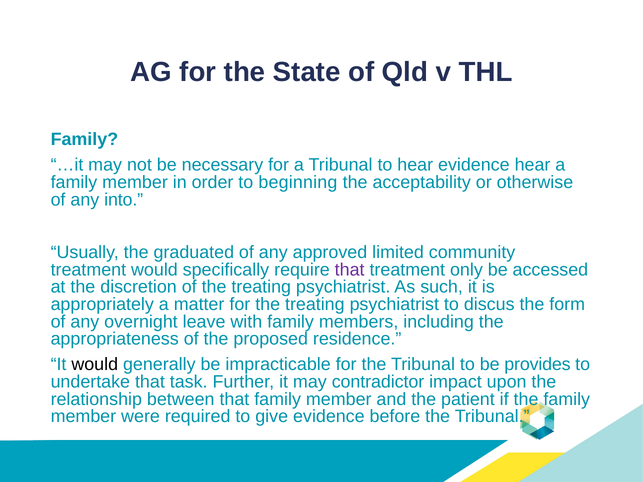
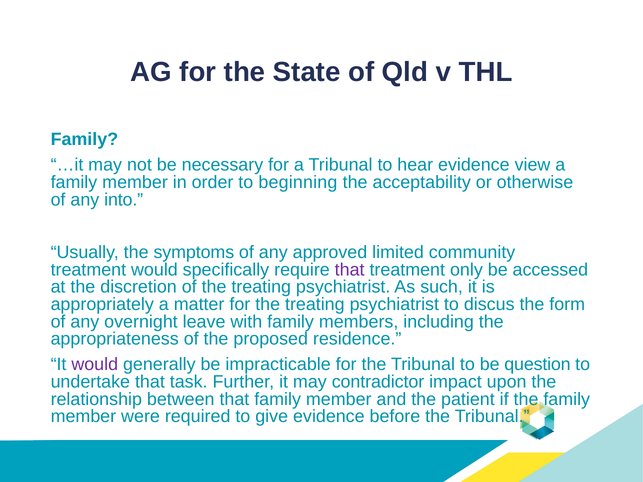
evidence hear: hear -> view
graduated: graduated -> symptoms
would at (95, 365) colour: black -> purple
provides: provides -> question
